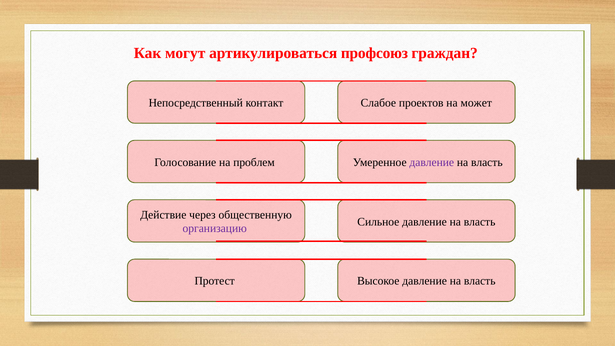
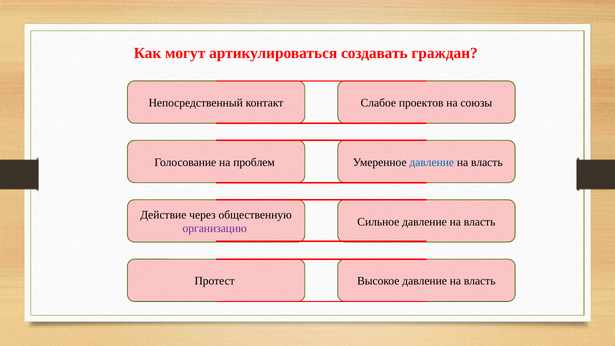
профсоюз: профсоюз -> создавать
может: может -> союзы
давление at (432, 162) colour: purple -> blue
